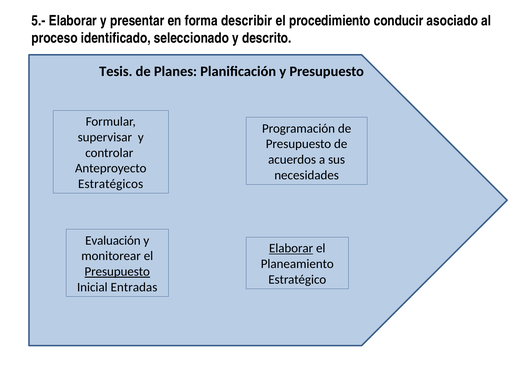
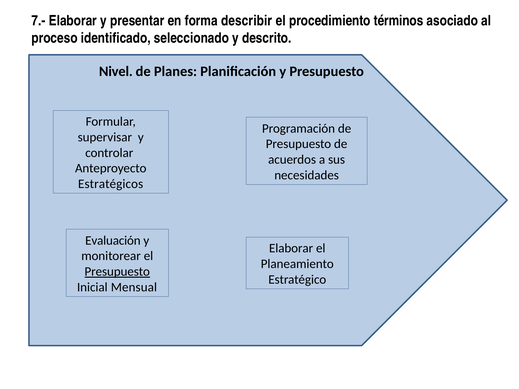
5.-: 5.- -> 7.-
conducir: conducir -> términos
Tesis: Tesis -> Nivel
Elaborar at (291, 248) underline: present -> none
Entradas: Entradas -> Mensual
